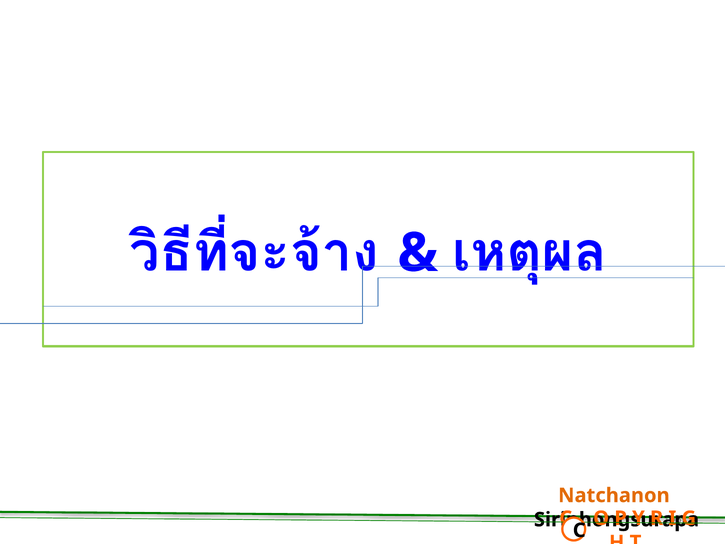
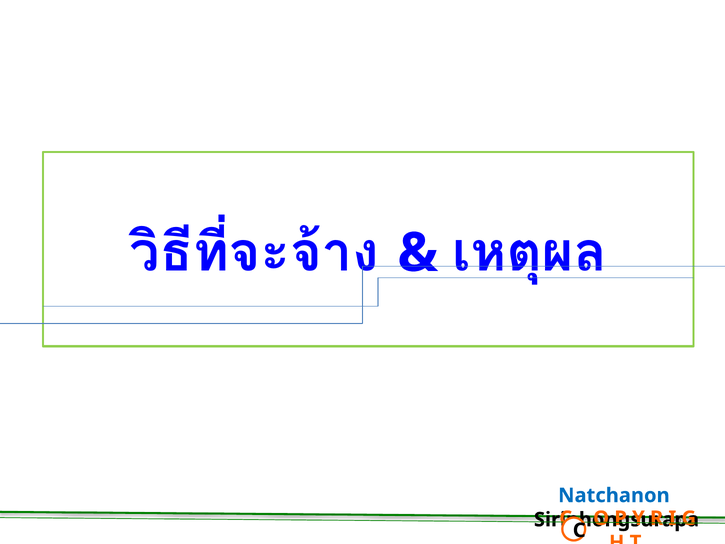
Natchanon colour: orange -> blue
